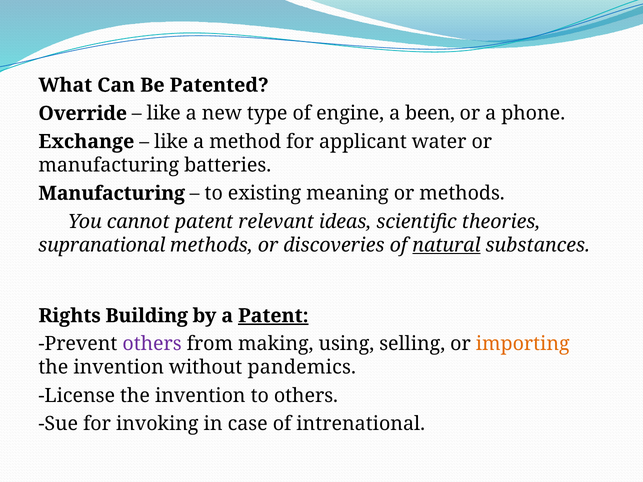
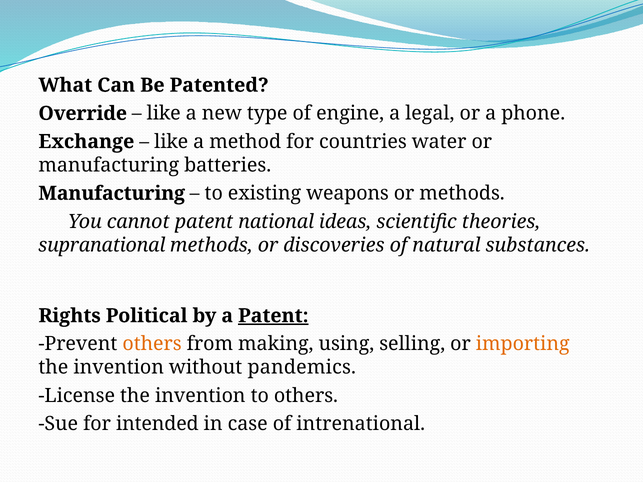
been: been -> legal
applicant: applicant -> countries
meaning: meaning -> weapons
relevant: relevant -> national
natural underline: present -> none
Building: Building -> Political
others at (152, 344) colour: purple -> orange
invoking: invoking -> intended
